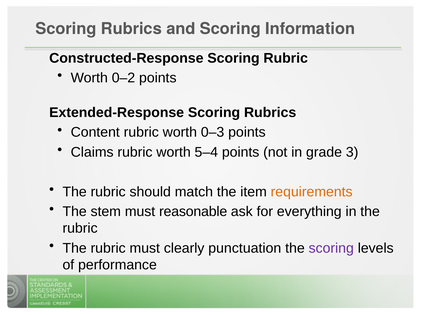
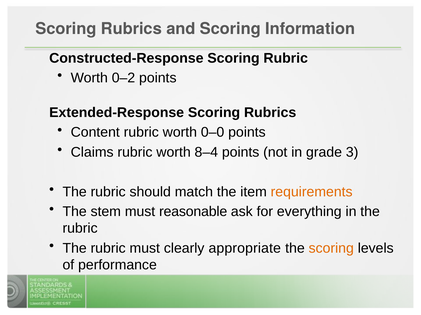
0–3: 0–3 -> 0–0
5–4: 5–4 -> 8–4
punctuation: punctuation -> appropriate
scoring at (331, 249) colour: purple -> orange
